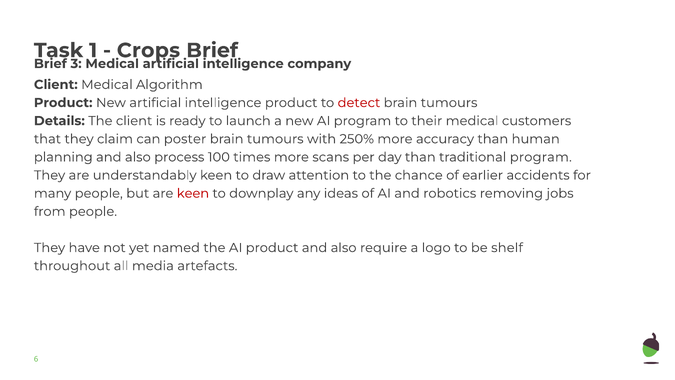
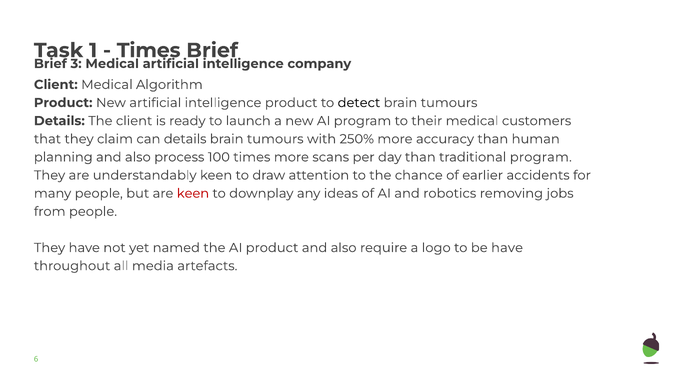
Crops at (148, 50): Crops -> Times
detect colour: red -> black
can poster: poster -> details
be shelf: shelf -> have
